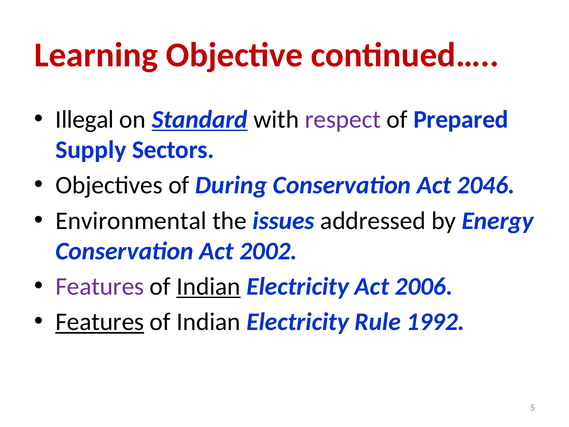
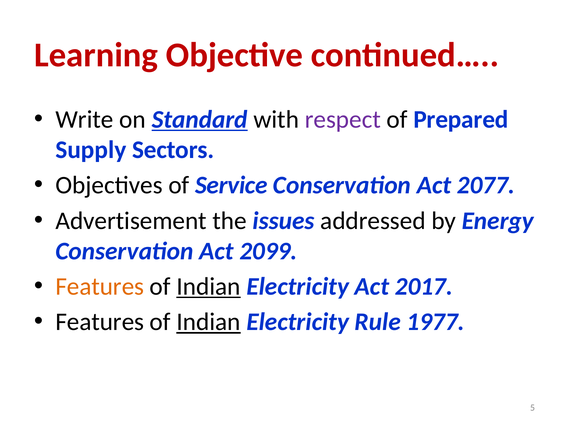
Illegal: Illegal -> Write
During: During -> Service
2046: 2046 -> 2077
Environmental: Environmental -> Advertisement
2002: 2002 -> 2099
Features at (100, 286) colour: purple -> orange
2006: 2006 -> 2017
Features at (100, 322) underline: present -> none
Indian at (208, 322) underline: none -> present
1992: 1992 -> 1977
